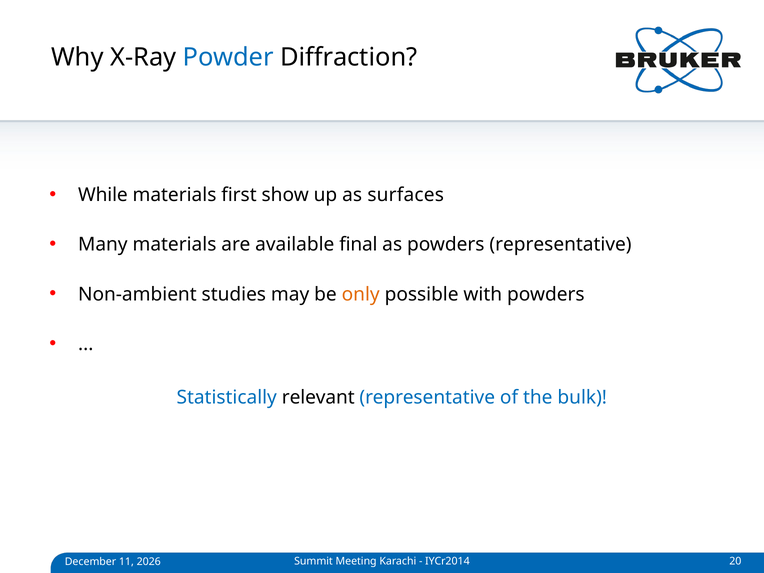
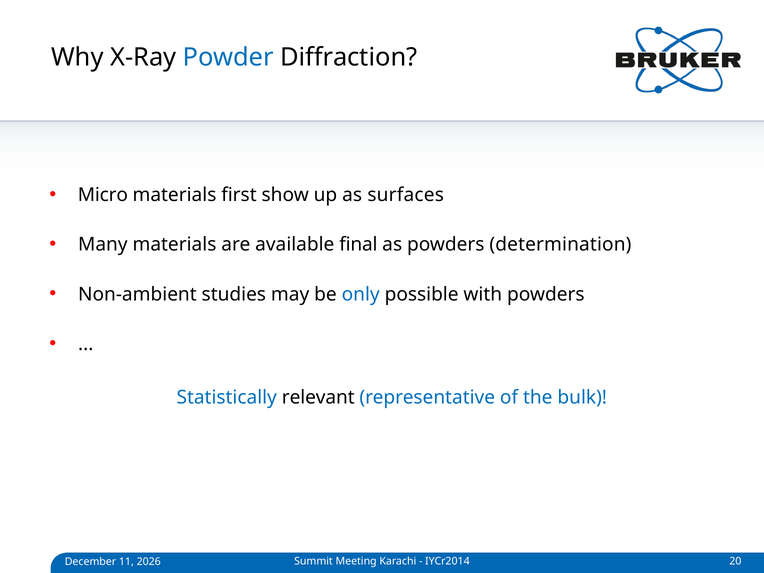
While: While -> Micro
powders representative: representative -> determination
only colour: orange -> blue
